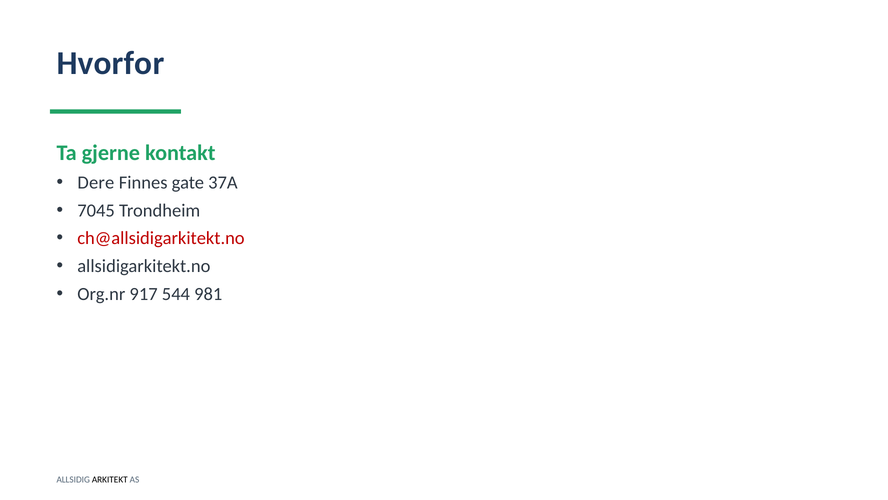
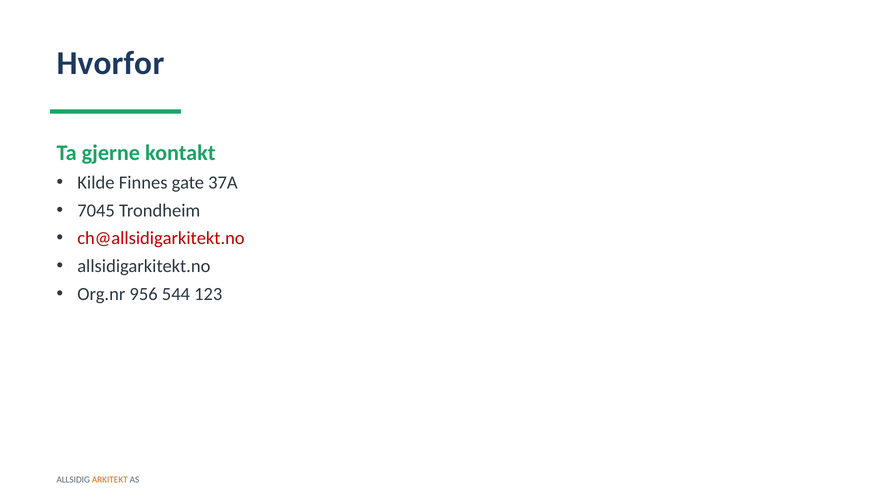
Dere: Dere -> Kilde
917: 917 -> 956
981: 981 -> 123
ARKITEKT colour: black -> orange
